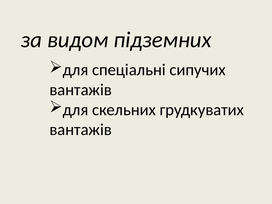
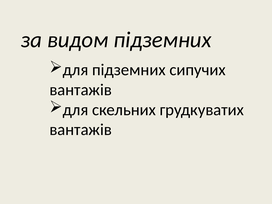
для спеціальні: спеціальні -> підземних
